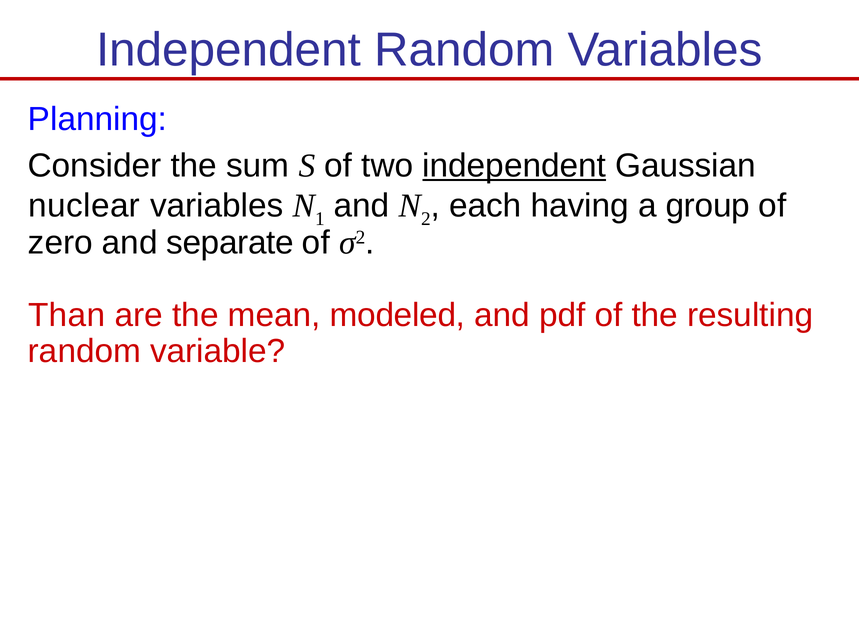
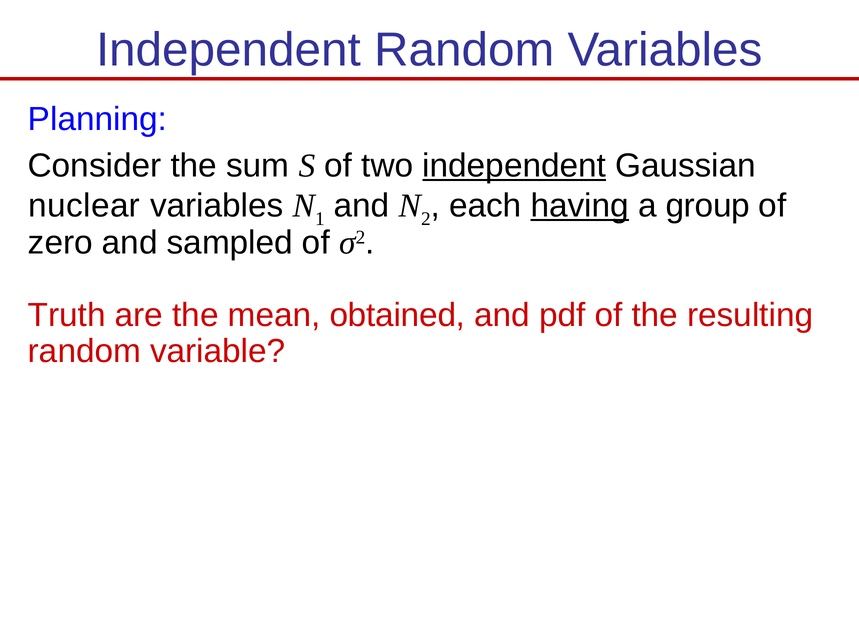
having underline: none -> present
separate: separate -> sampled
Than: Than -> Truth
modeled: modeled -> obtained
